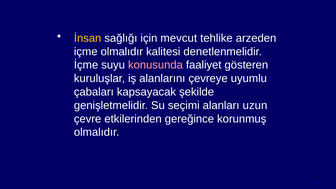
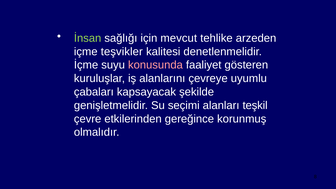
İnsan colour: yellow -> light green
içme olmalıdır: olmalıdır -> teşvikler
uzun: uzun -> teşkil
